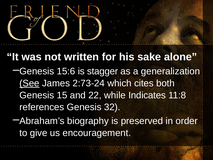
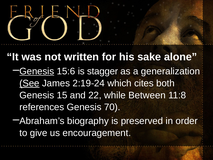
Genesis at (37, 71) underline: none -> present
2:73-24: 2:73-24 -> 2:19-24
Indicates: Indicates -> Between
32: 32 -> 70
